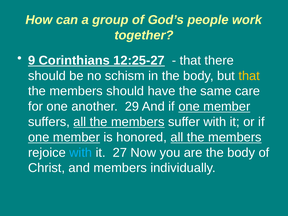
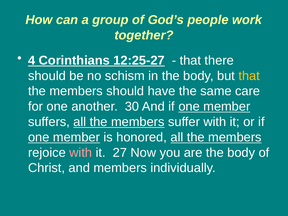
9: 9 -> 4
29: 29 -> 30
with at (81, 153) colour: light blue -> pink
